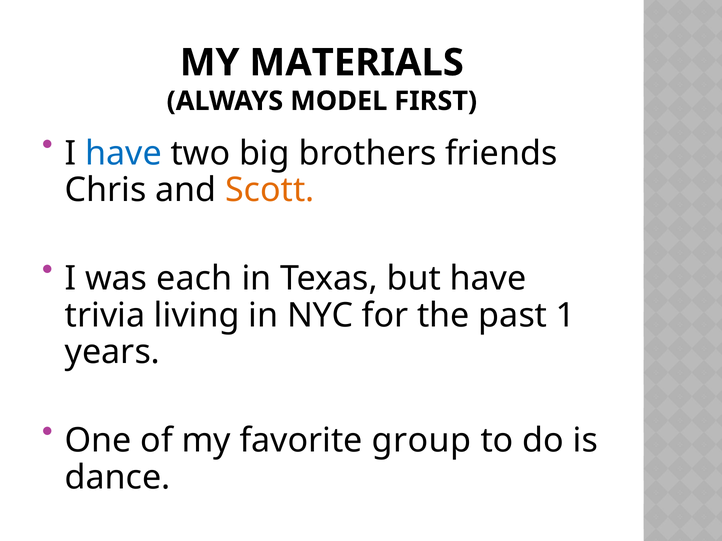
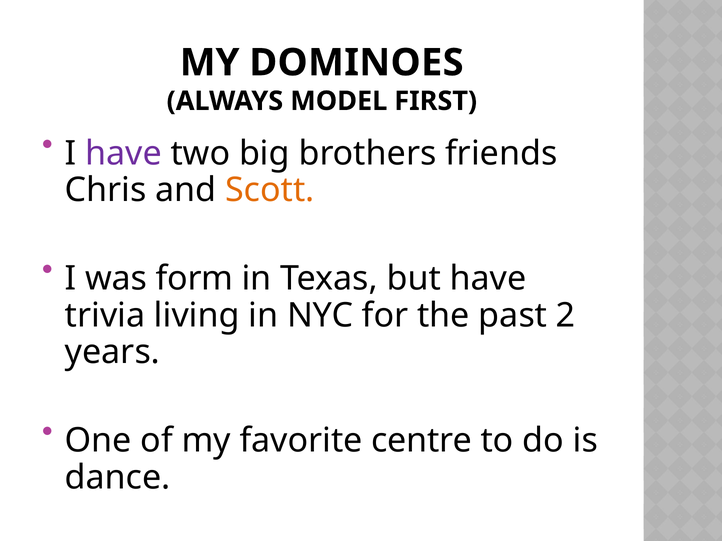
MATERIALS: MATERIALS -> DOMINOES
have at (123, 153) colour: blue -> purple
each: each -> form
1: 1 -> 2
group: group -> centre
